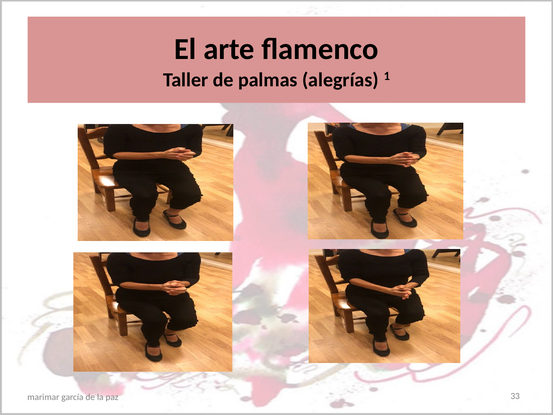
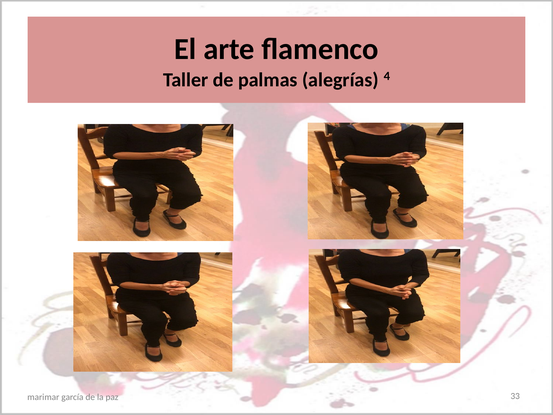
1: 1 -> 4
